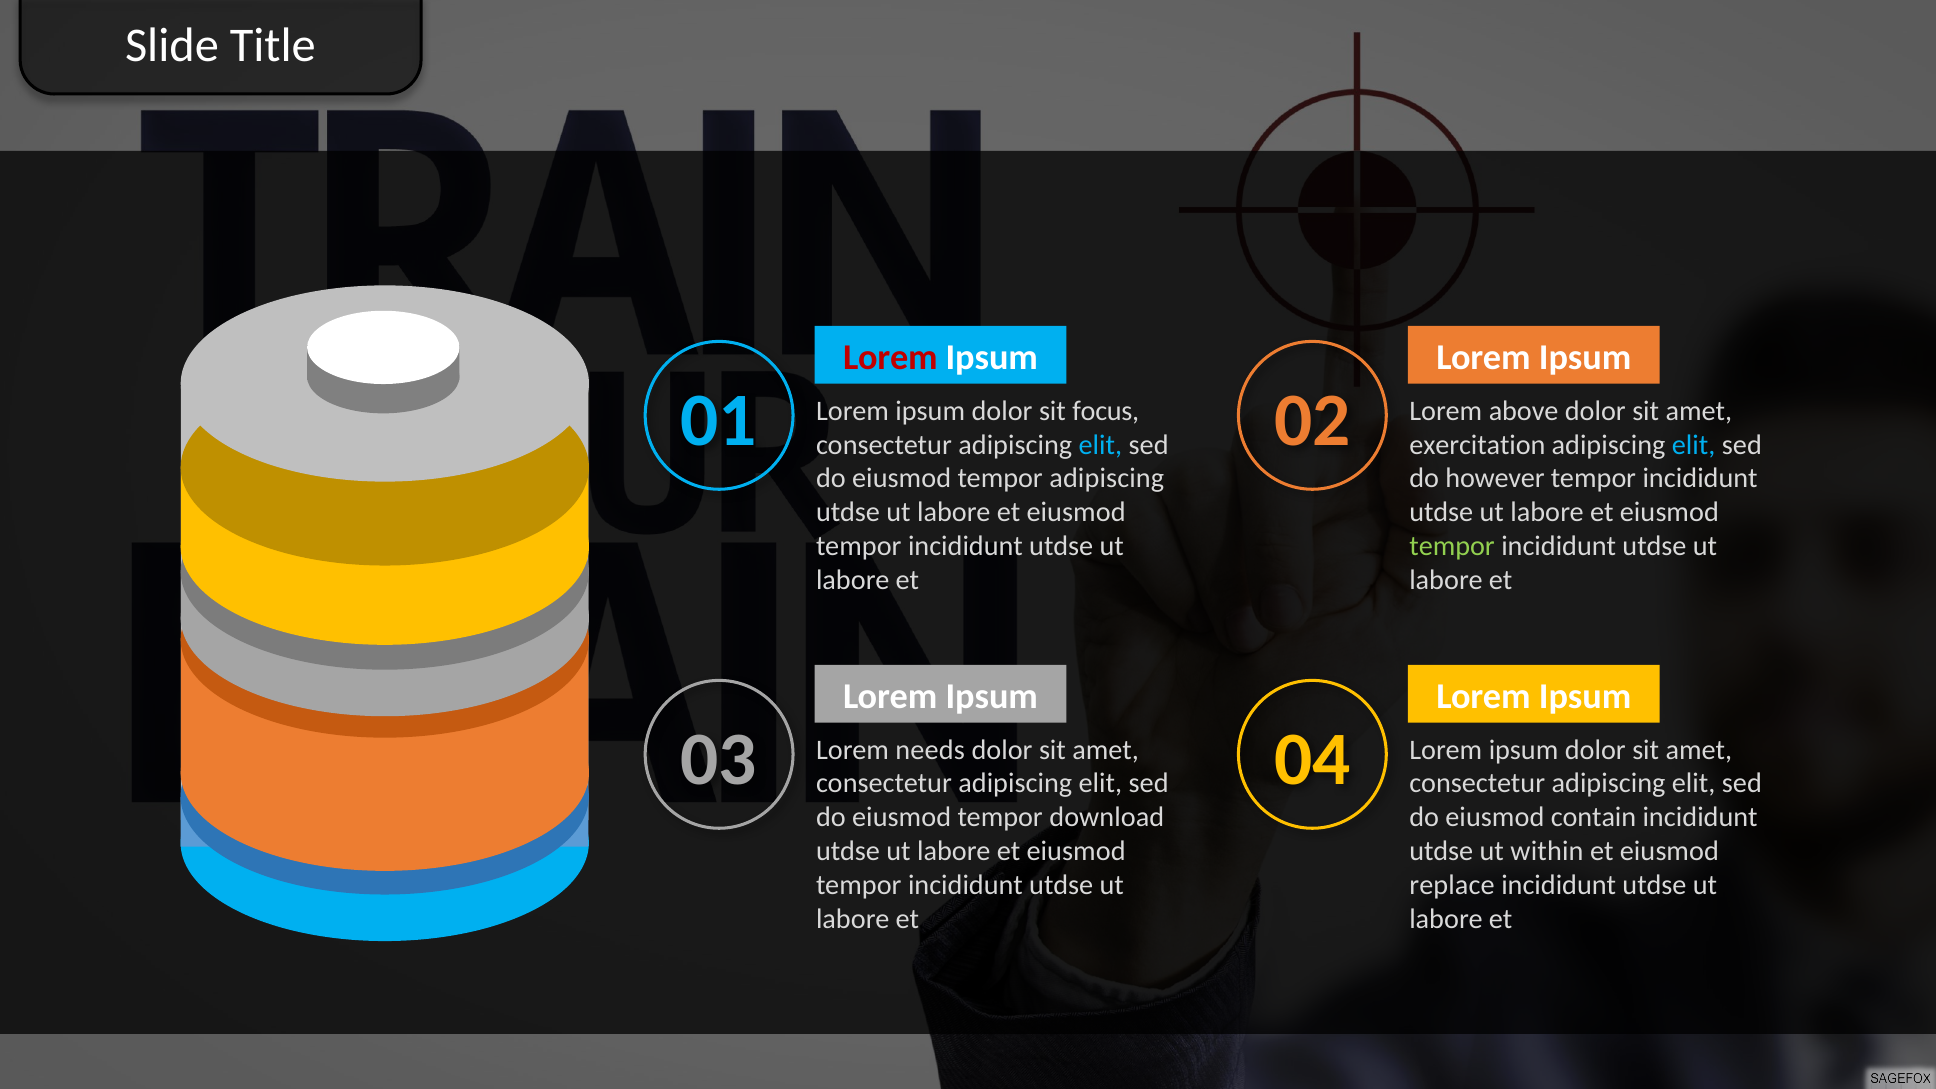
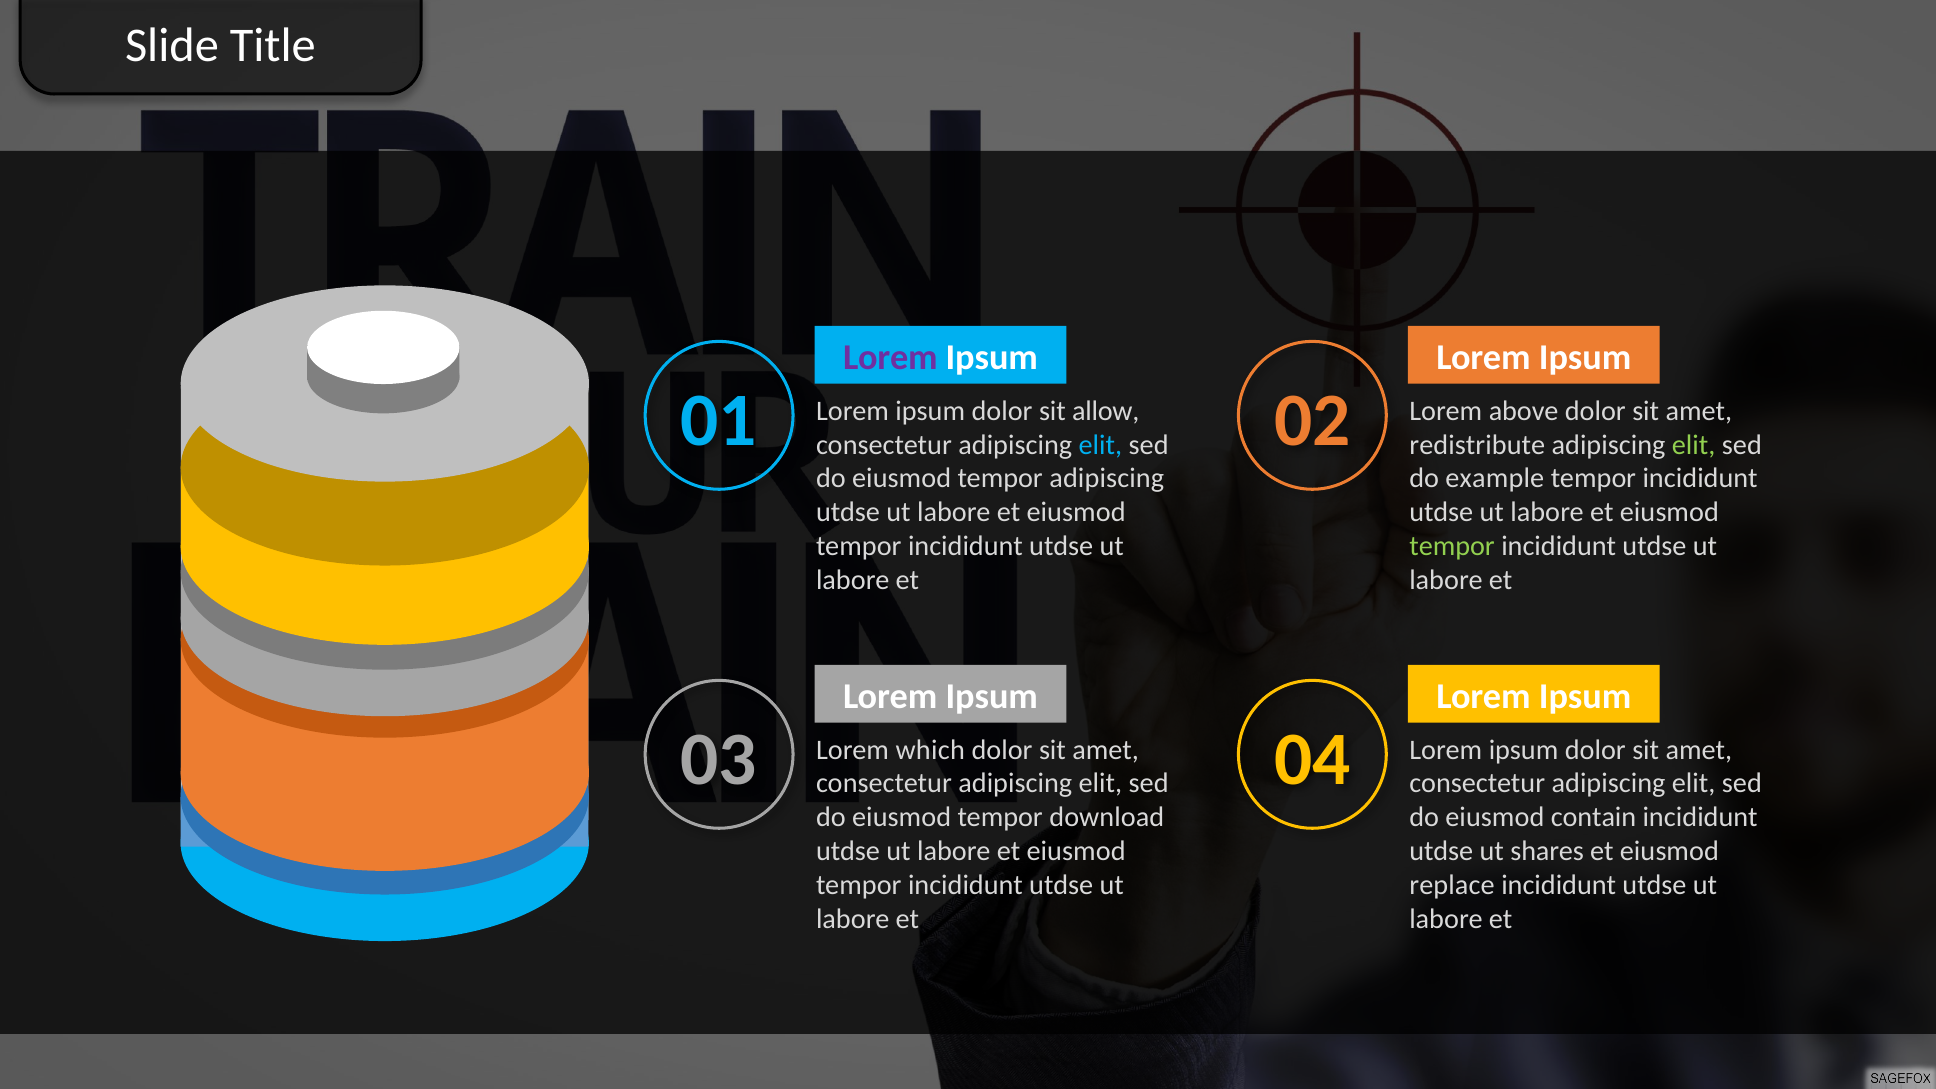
Lorem at (890, 357) colour: red -> purple
focus: focus -> allow
exercitation: exercitation -> redistribute
elit at (1694, 445) colour: light blue -> light green
however: however -> example
needs: needs -> which
within: within -> shares
